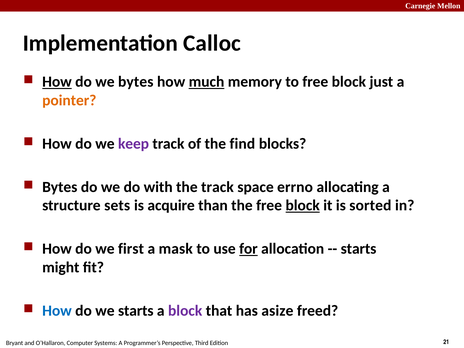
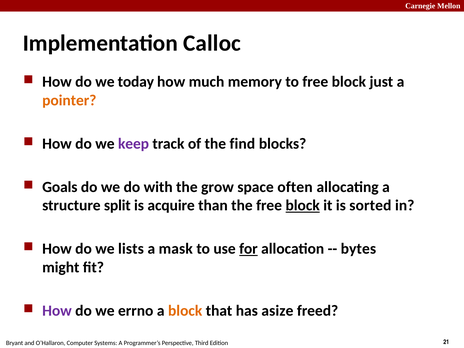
How at (57, 82) underline: present -> none
we bytes: bytes -> today
much underline: present -> none
Bytes at (60, 187): Bytes -> Goals
the track: track -> grow
errno: errno -> often
sets: sets -> split
first: first -> lists
starts at (359, 249): starts -> bytes
How at (57, 311) colour: blue -> purple
we starts: starts -> errno
block at (185, 311) colour: purple -> orange
